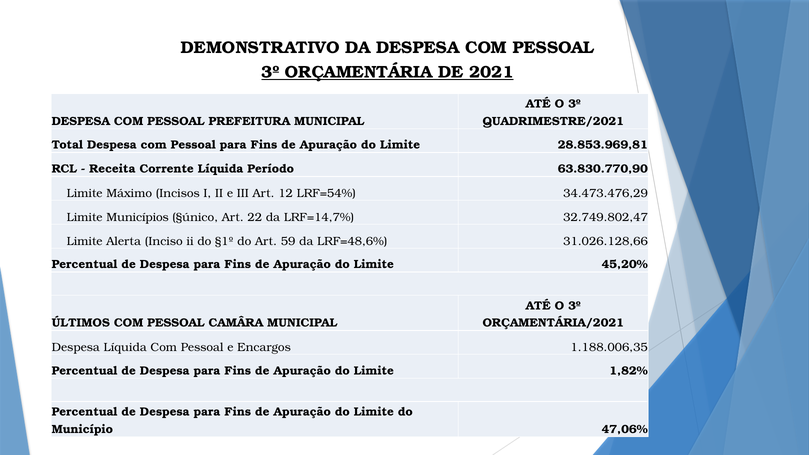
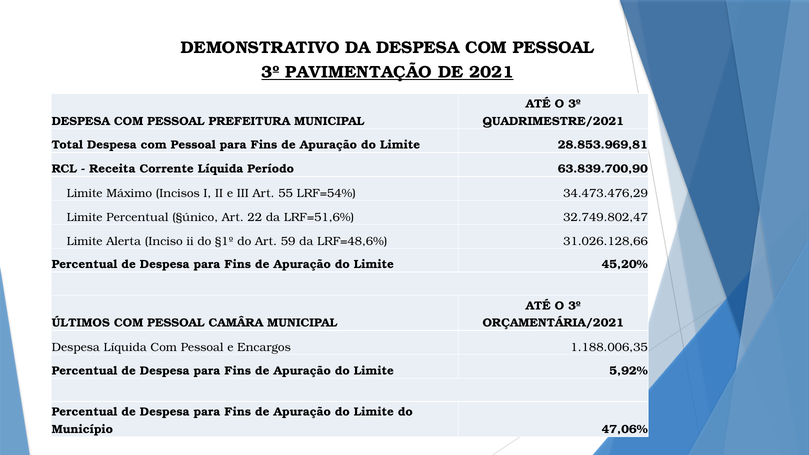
ORÇAMENTÁRIA: ORÇAMENTÁRIA -> PAVIMENTAÇÃO
63.830.770,90: 63.830.770,90 -> 63.839.700,90
12: 12 -> 55
Limite Municípios: Municípios -> Percentual
LRF=14,7%: LRF=14,7% -> LRF=51,6%
1,82%: 1,82% -> 5,92%
